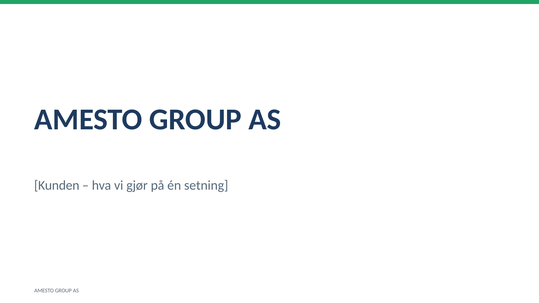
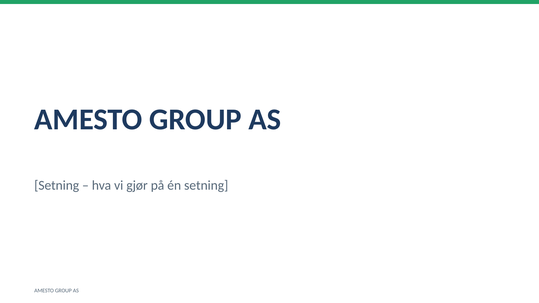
Kunden at (57, 186): Kunden -> Setning
